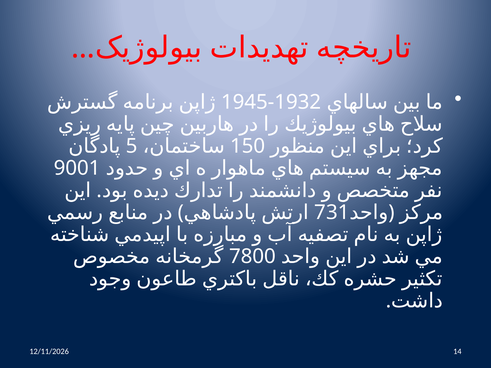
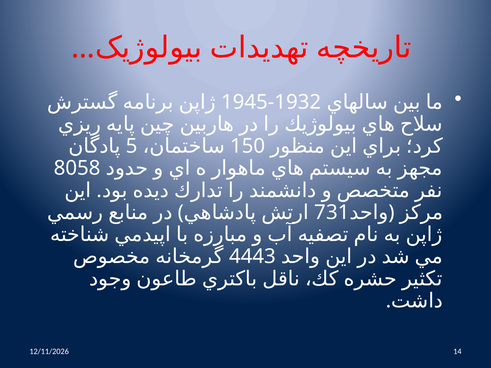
9001: 9001 -> 8058
7800: 7800 -> 4443
